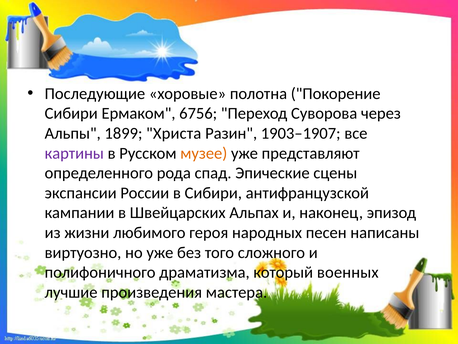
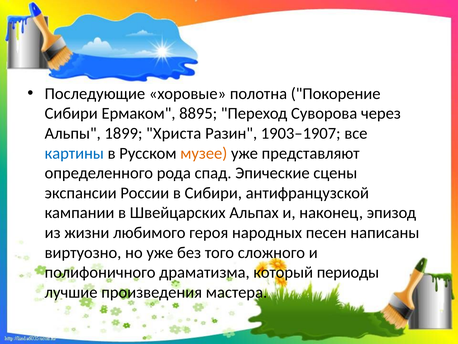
6756: 6756 -> 8895
картины colour: purple -> blue
военных: военных -> периоды
